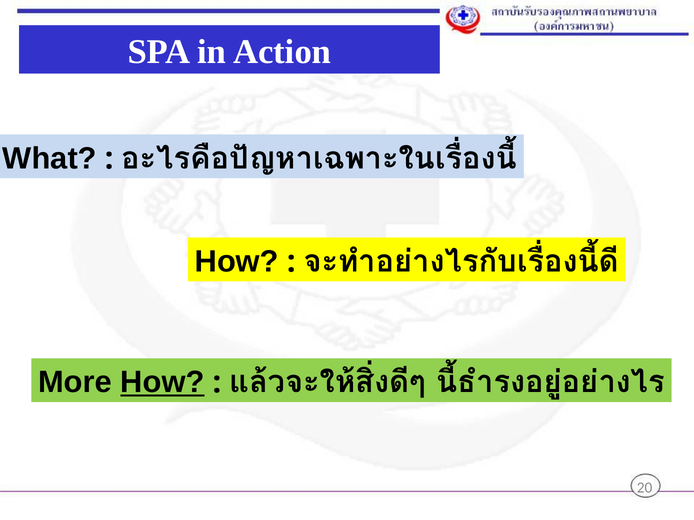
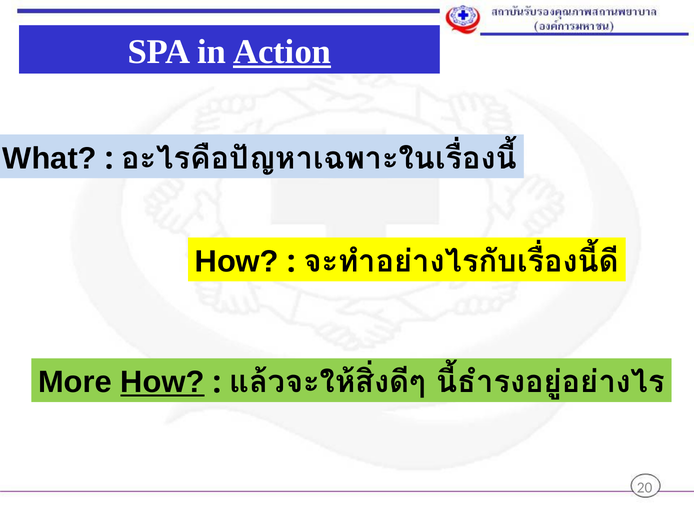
Action underline: none -> present
